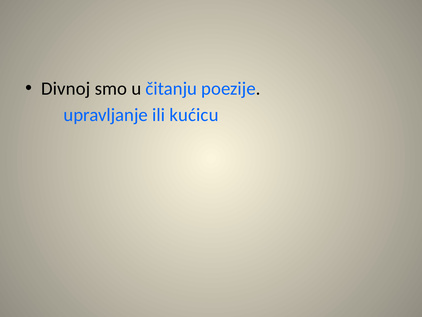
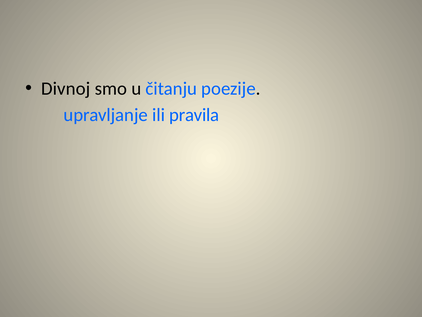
kućicu: kućicu -> pravila
